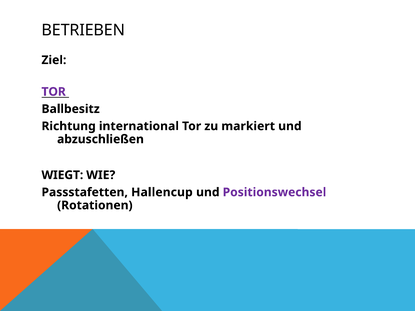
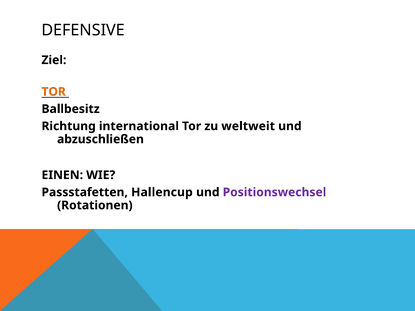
BETRIEBEN: BETRIEBEN -> DEFENSIVE
TOR at (54, 92) colour: purple -> orange
markiert: markiert -> weltweit
WIEGT: WIEGT -> EINEN
